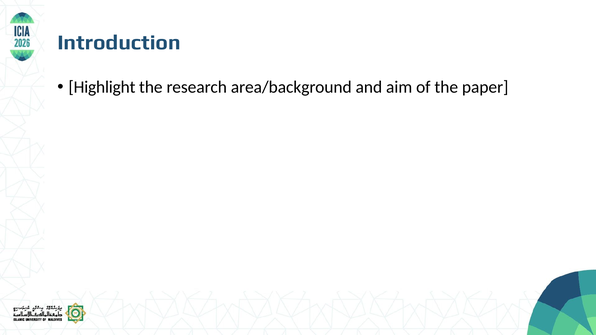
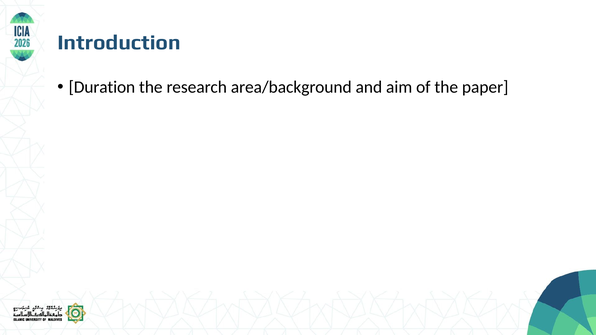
Highlight: Highlight -> Duration
